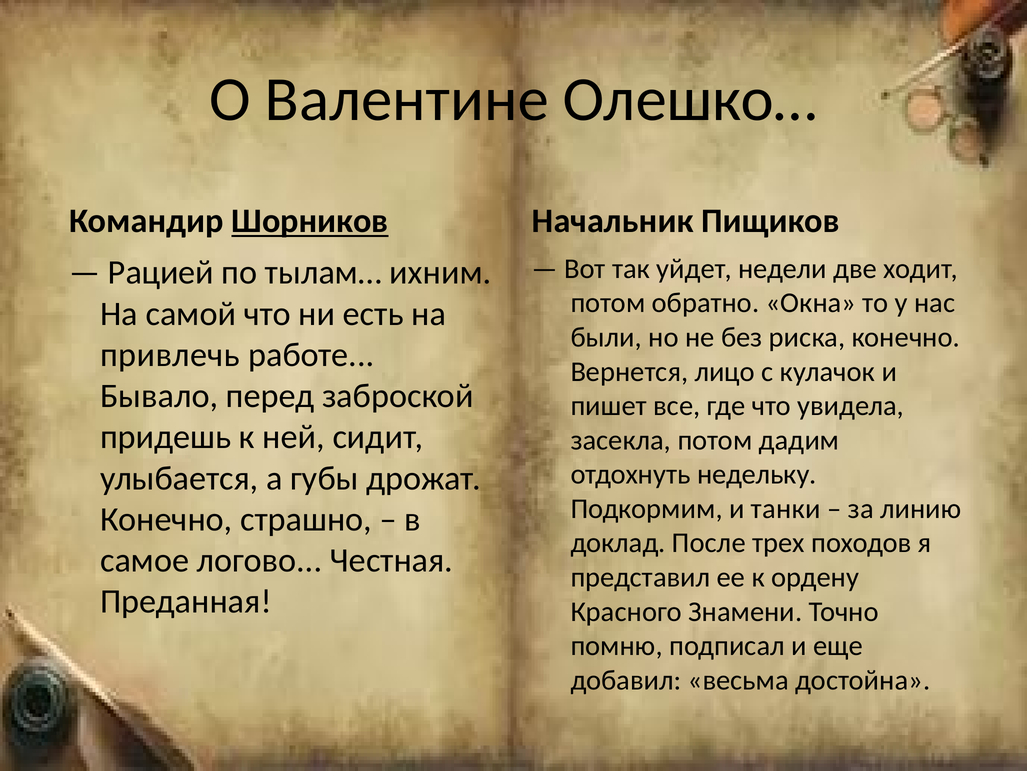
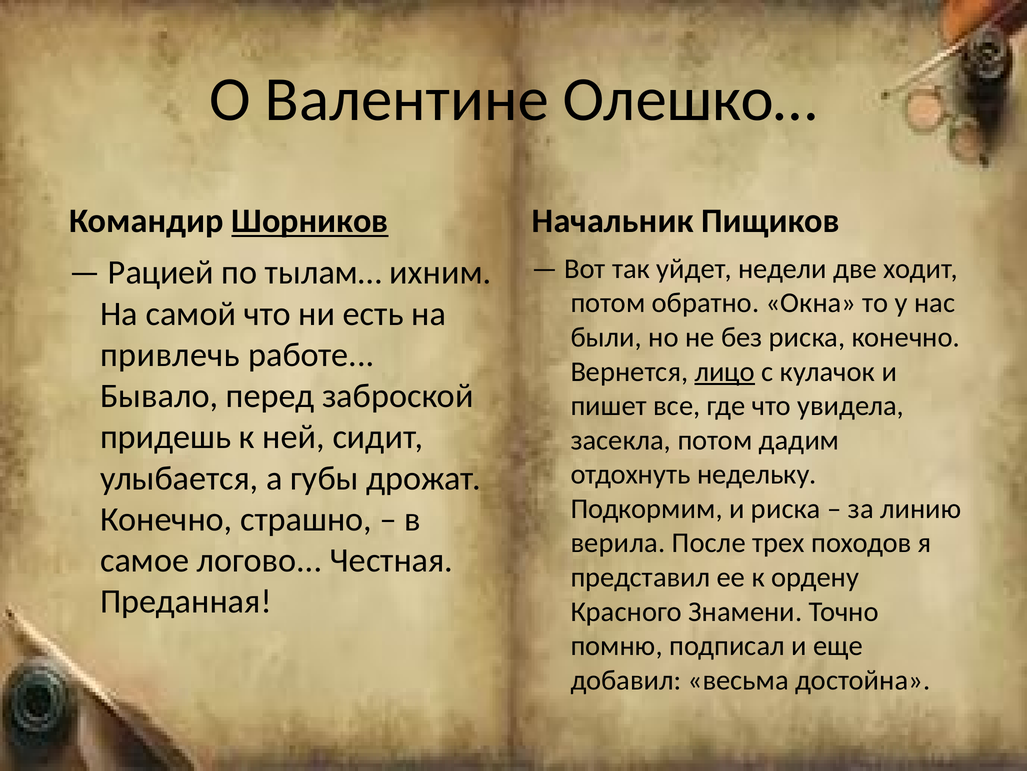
лицо underline: none -> present
и танки: танки -> риска
доклад: доклад -> верила
